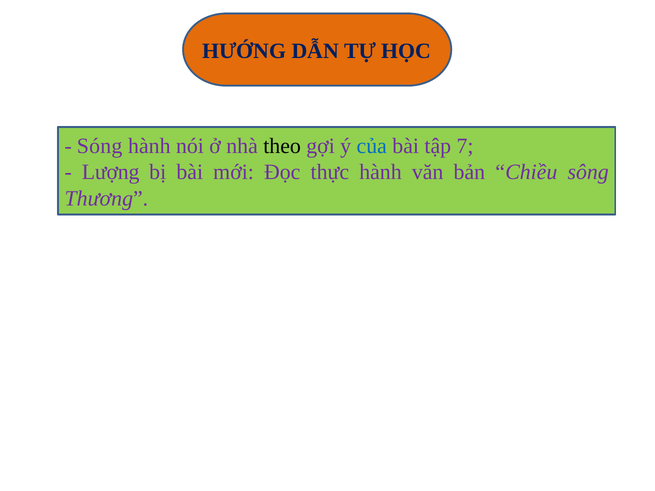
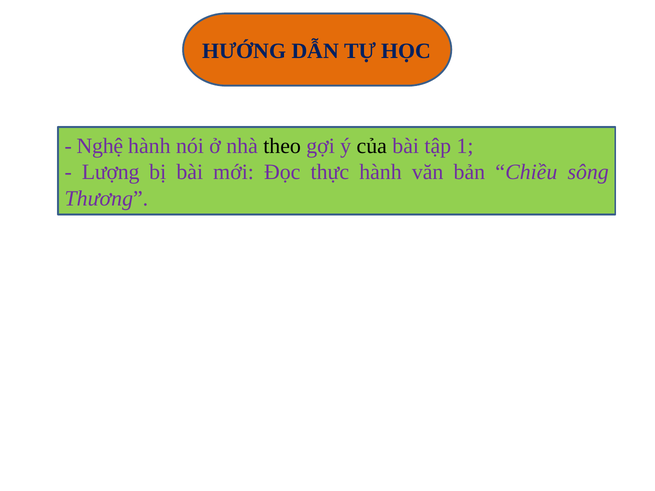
Sóng: Sóng -> Nghệ
của colour: blue -> black
7: 7 -> 1
